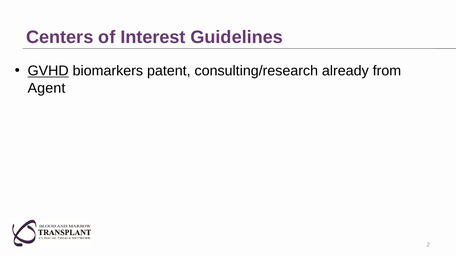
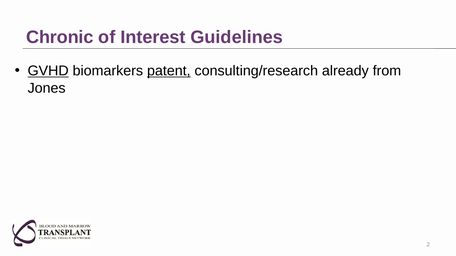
Centers: Centers -> Chronic
patent underline: none -> present
Agent: Agent -> Jones
